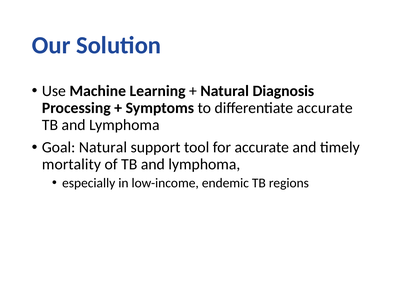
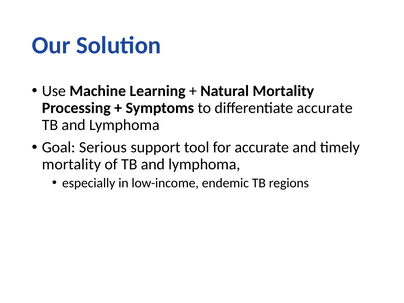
Natural Diagnosis: Diagnosis -> Mortality
Goal Natural: Natural -> Serious
